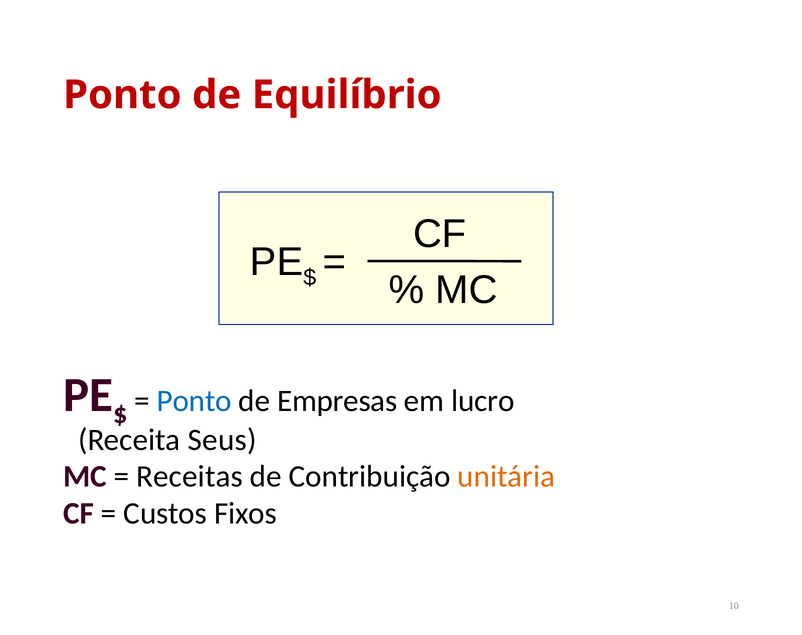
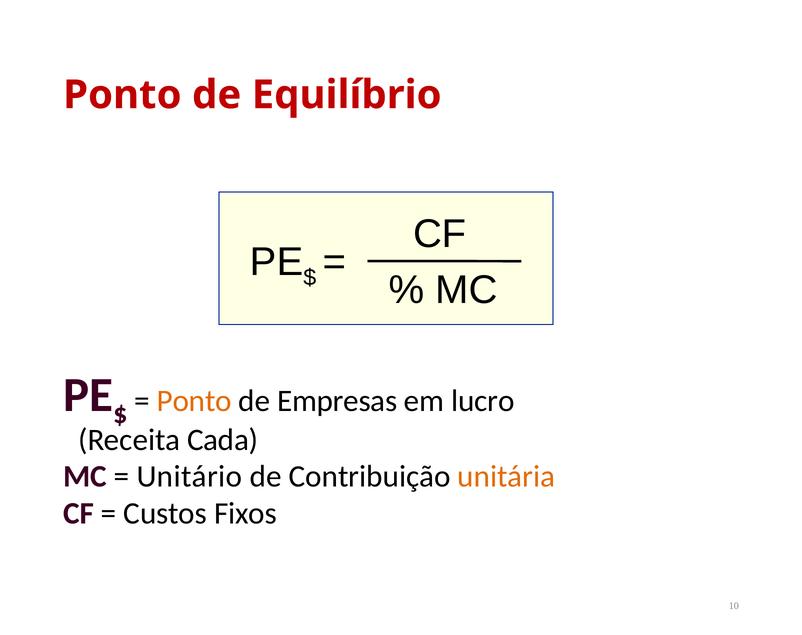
Ponto at (194, 401) colour: blue -> orange
Seus: Seus -> Cada
Receitas: Receitas -> Unitário
